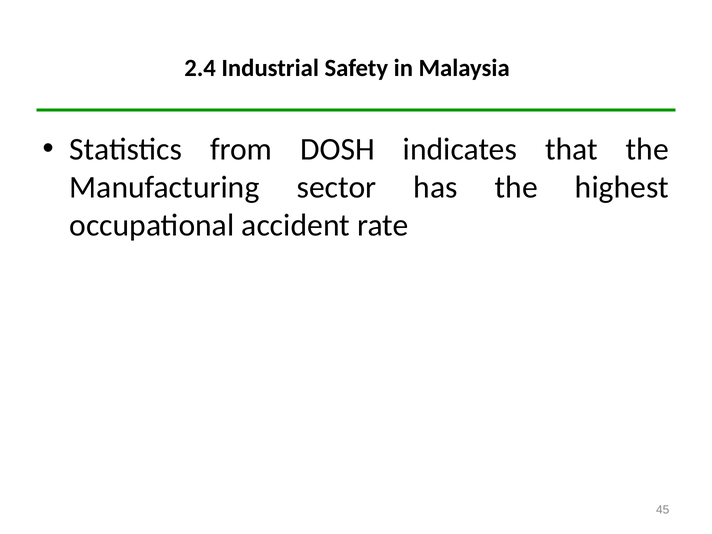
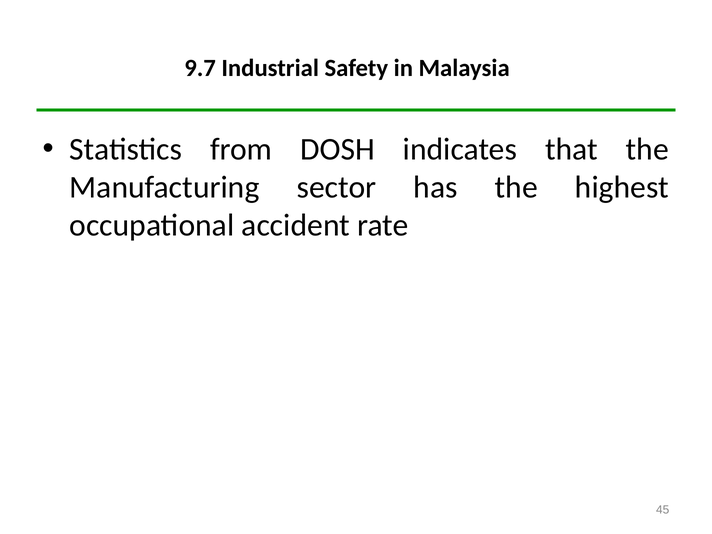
2.4: 2.4 -> 9.7
